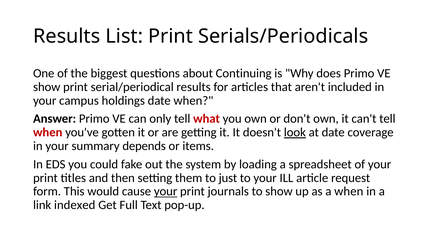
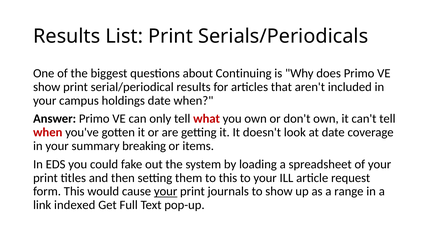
look underline: present -> none
depends: depends -> breaking
to just: just -> this
a when: when -> range
